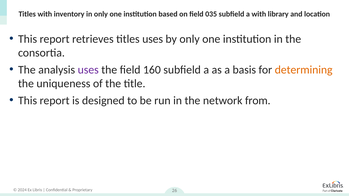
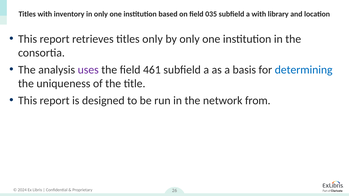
titles uses: uses -> only
160: 160 -> 461
determining colour: orange -> blue
